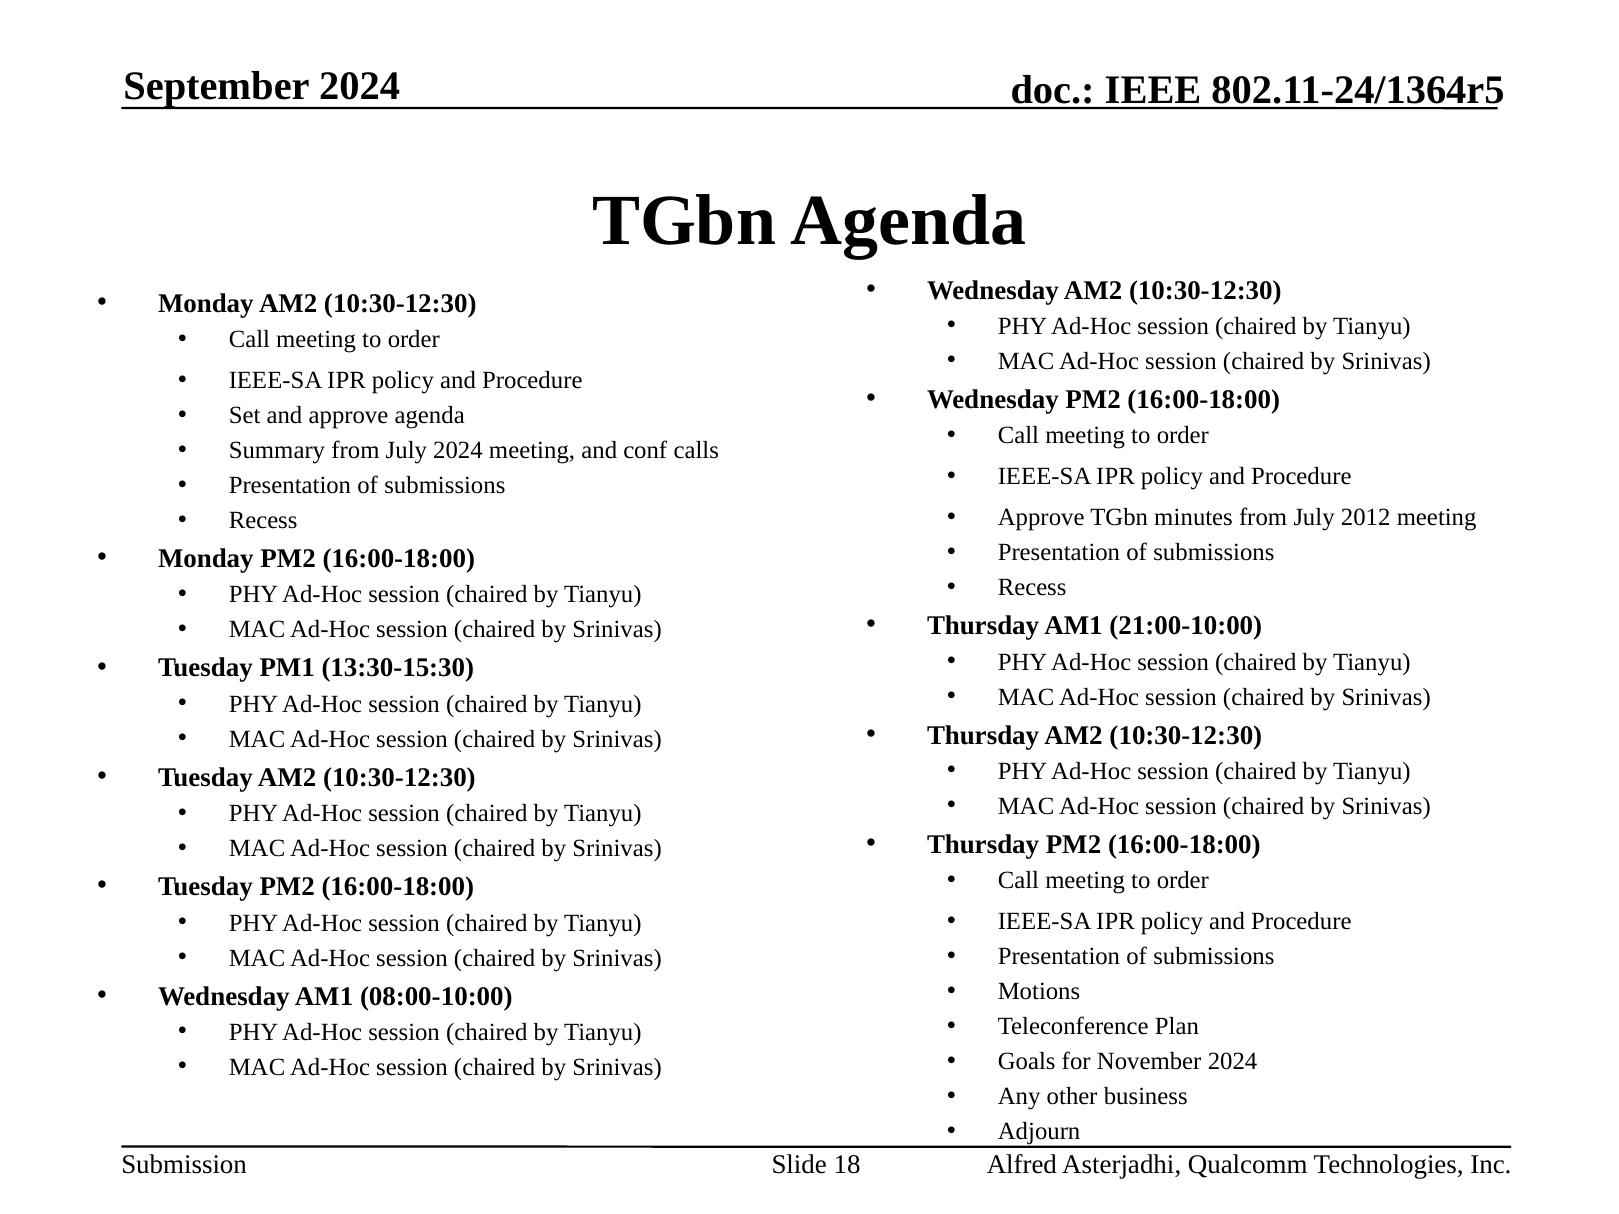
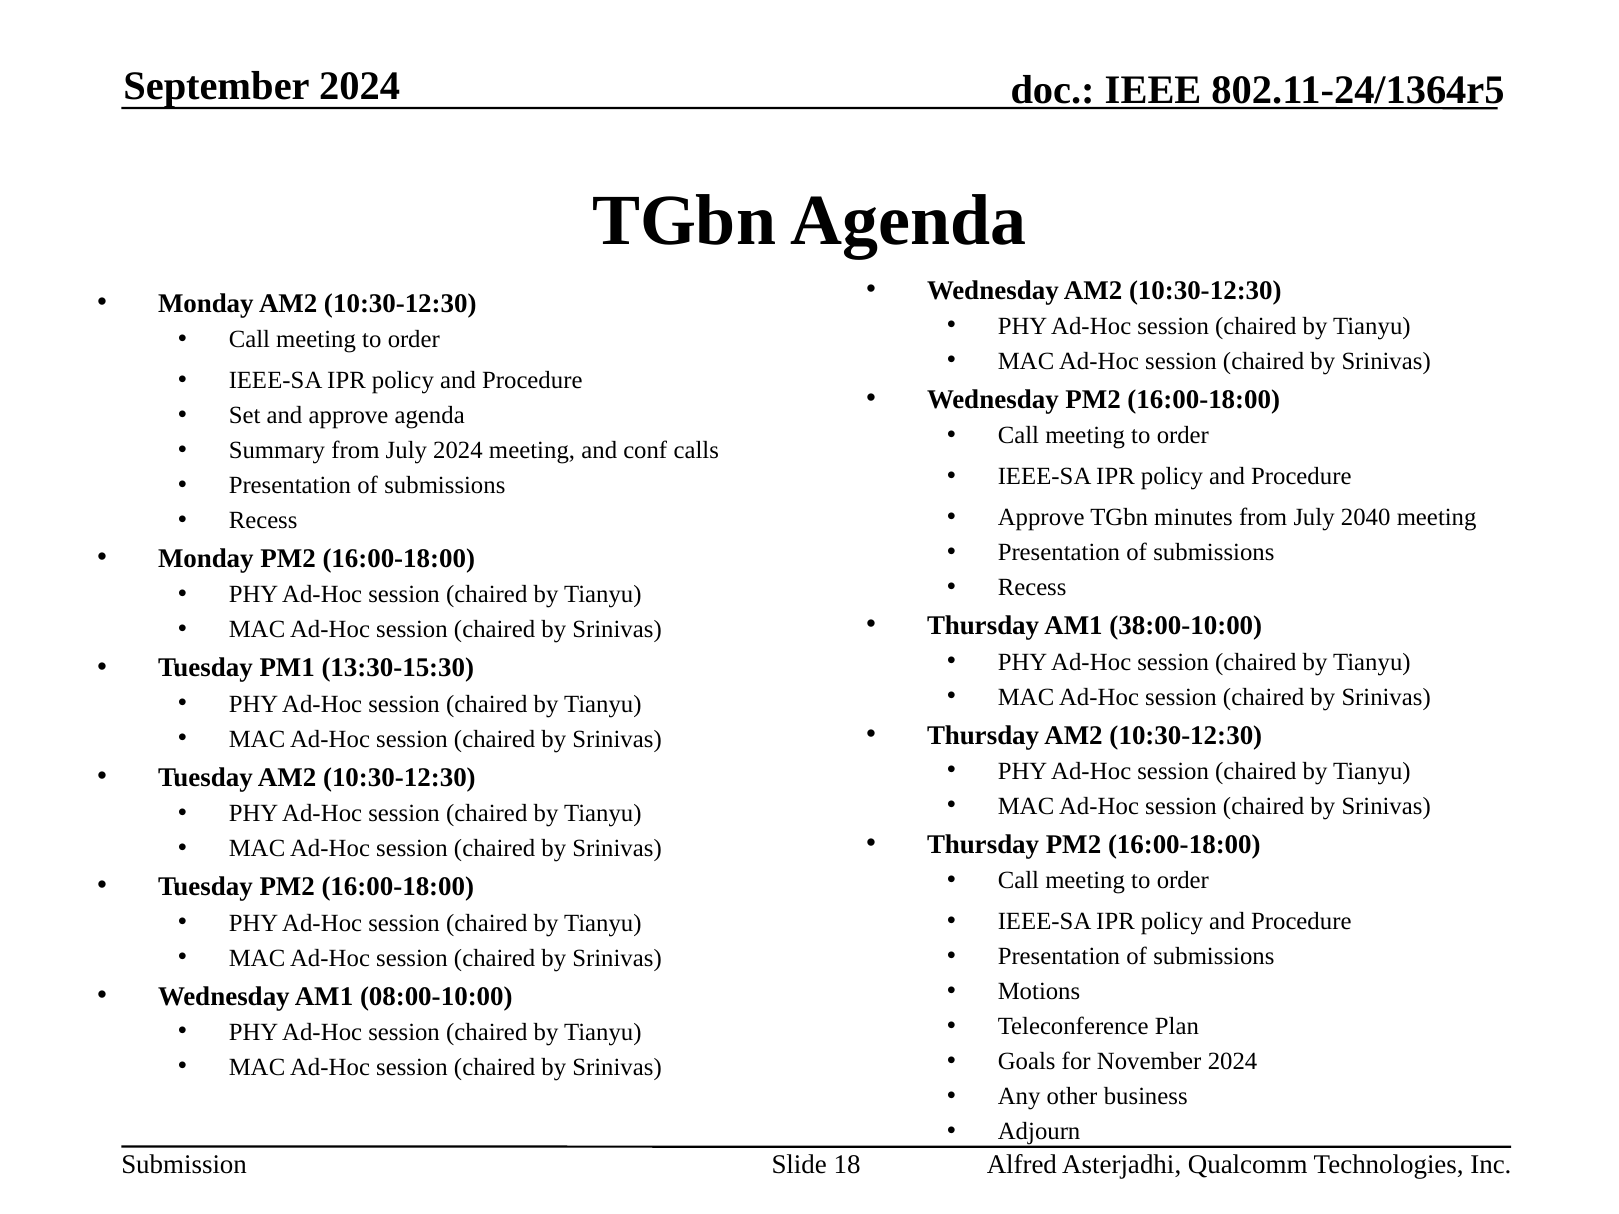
2012: 2012 -> 2040
21:00-10:00: 21:00-10:00 -> 38:00-10:00
